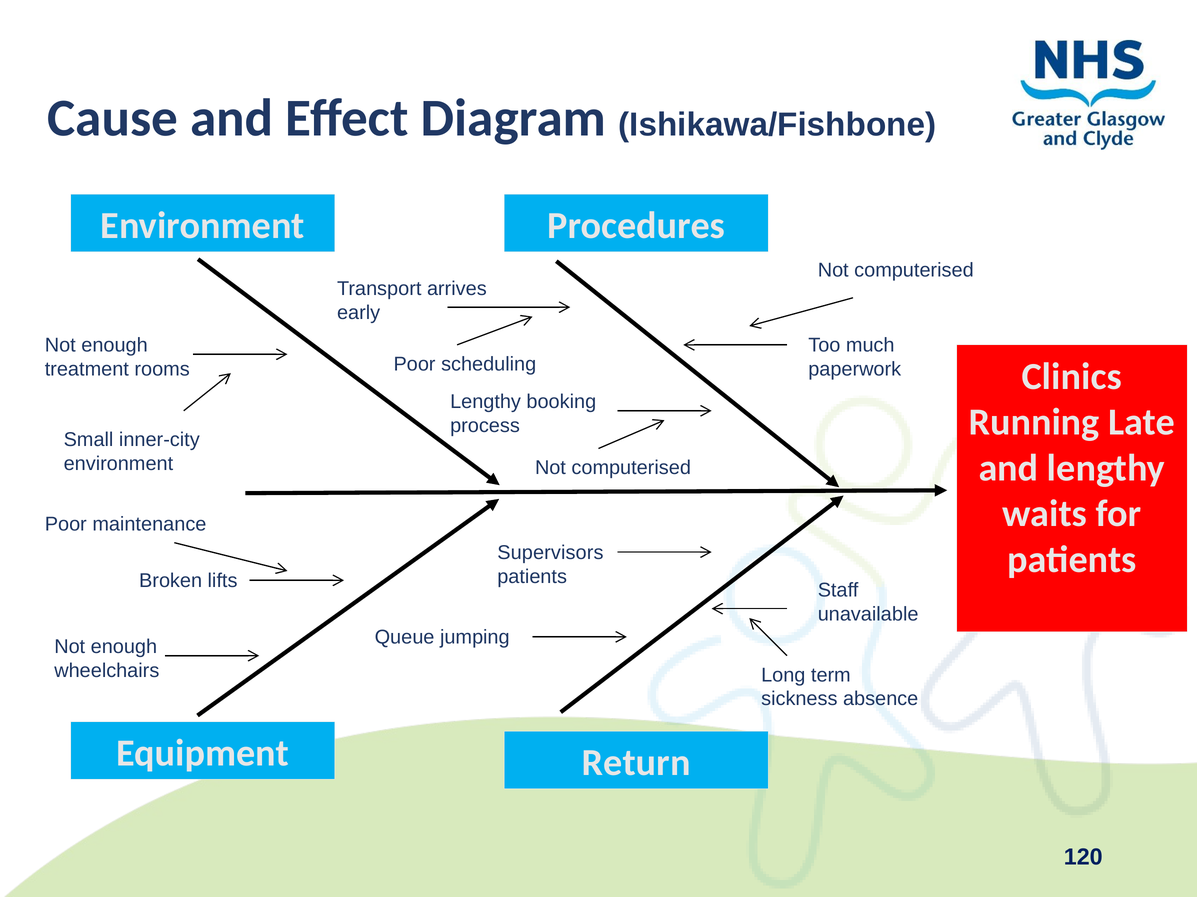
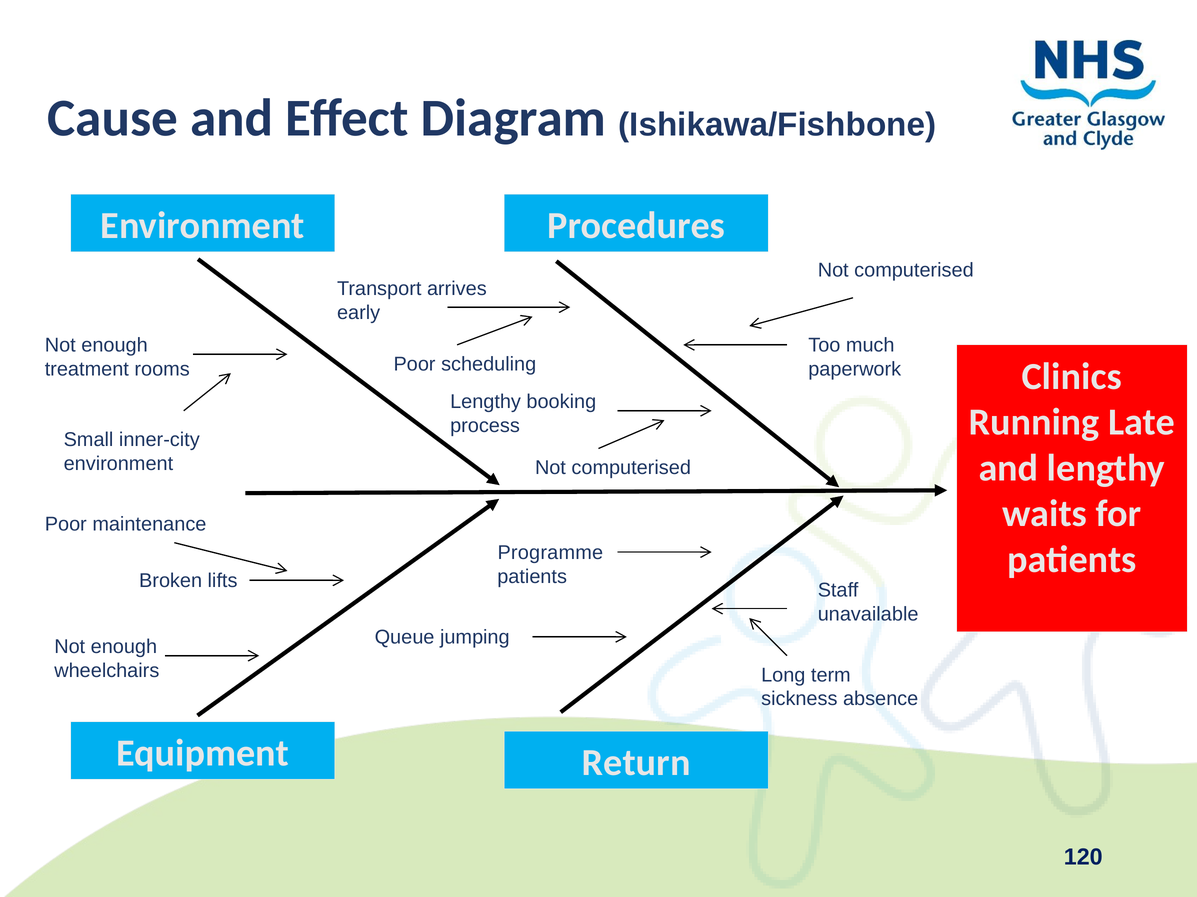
Supervisors: Supervisors -> Programme
